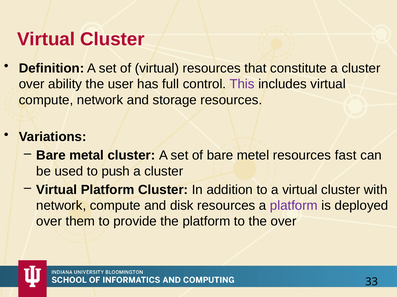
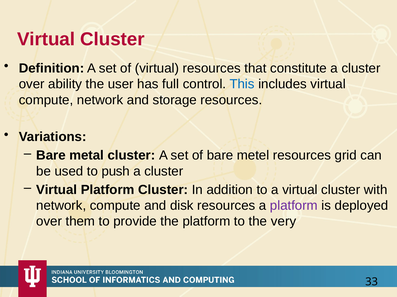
This colour: purple -> blue
fast: fast -> grid
the over: over -> very
